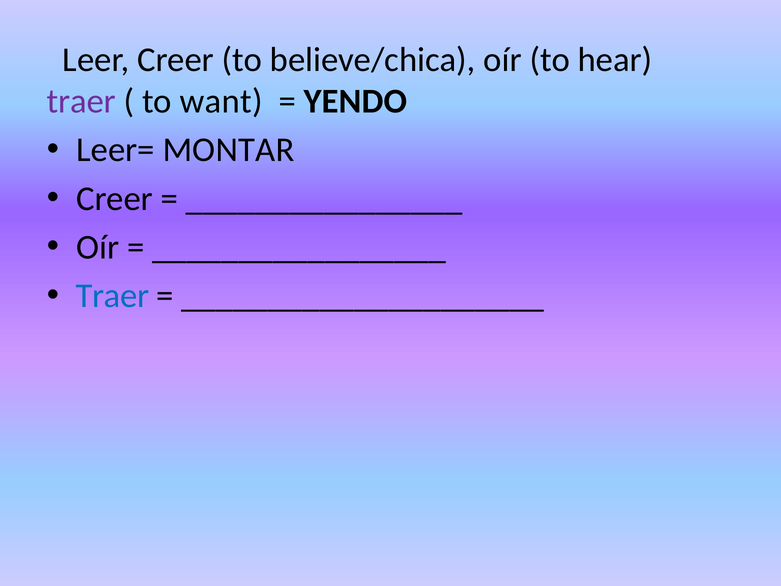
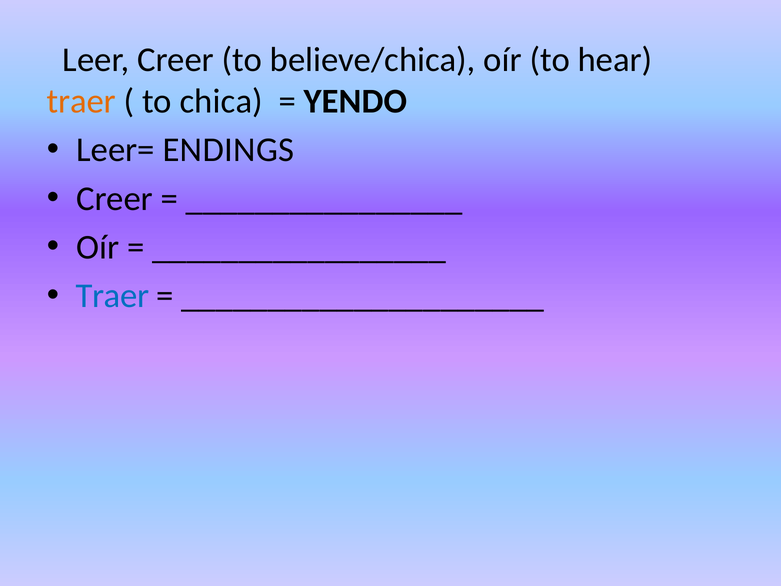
traer at (81, 101) colour: purple -> orange
want: want -> chica
MONTAR: MONTAR -> ENDINGS
